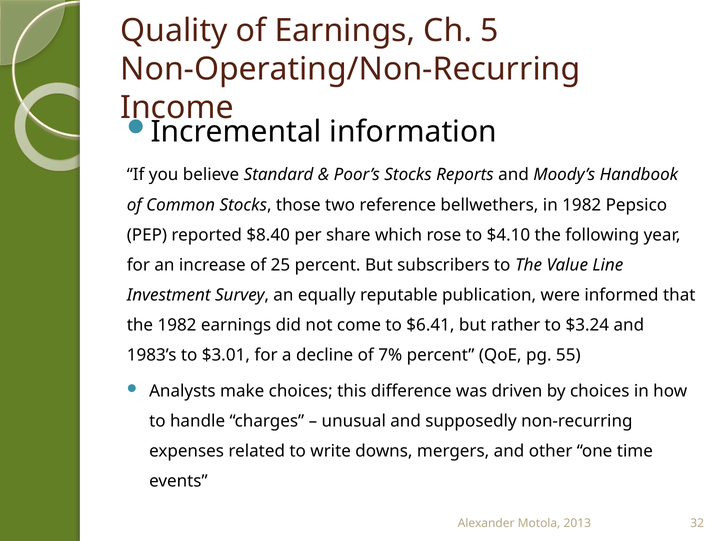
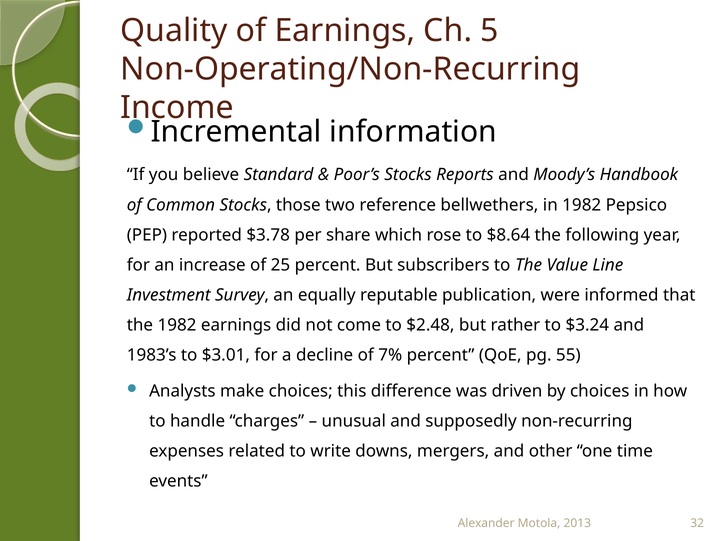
$8.40: $8.40 -> $3.78
$4.10: $4.10 -> $8.64
$6.41: $6.41 -> $2.48
